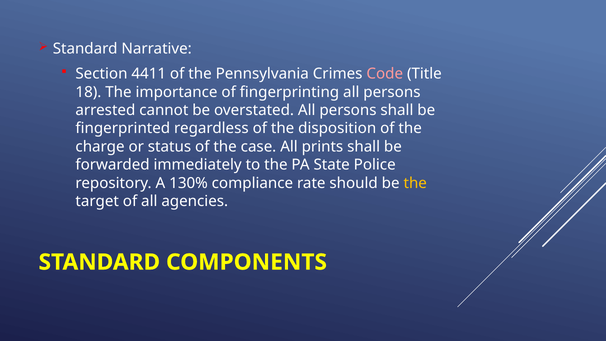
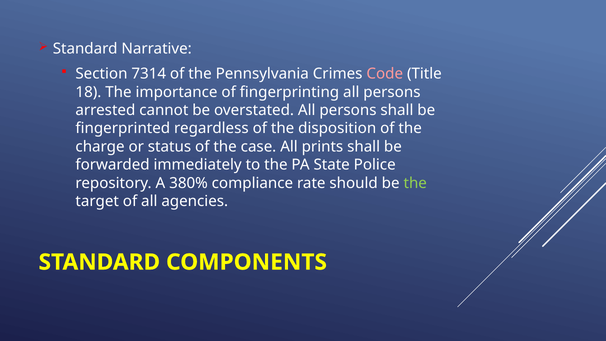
4411: 4411 -> 7314
130%: 130% -> 380%
the at (415, 183) colour: yellow -> light green
